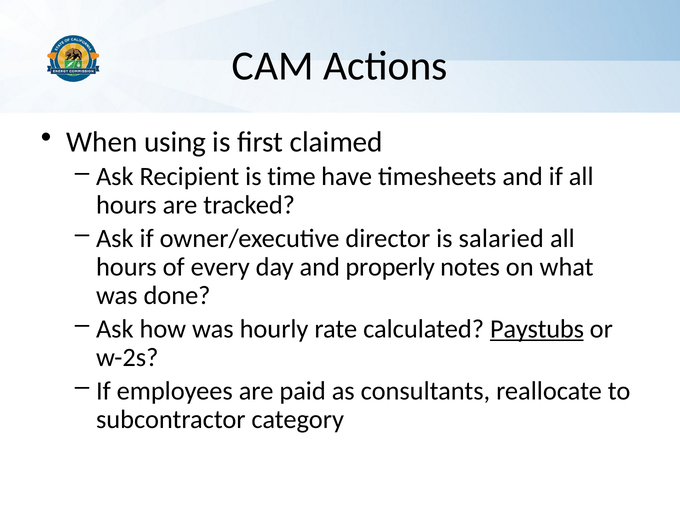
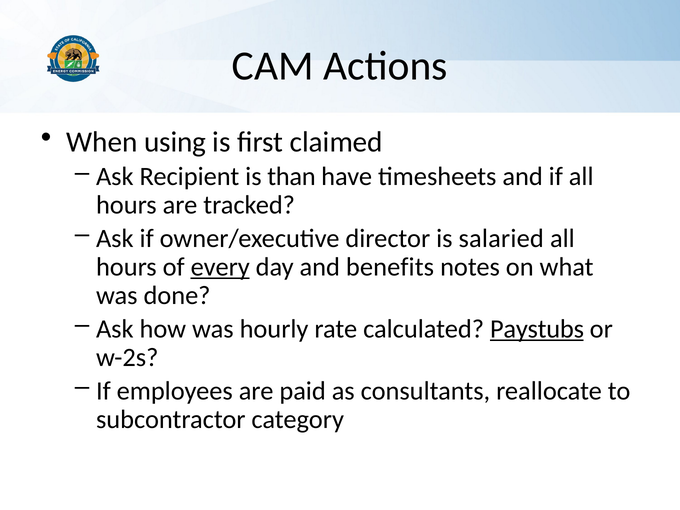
time: time -> than
every underline: none -> present
properly: properly -> benefits
